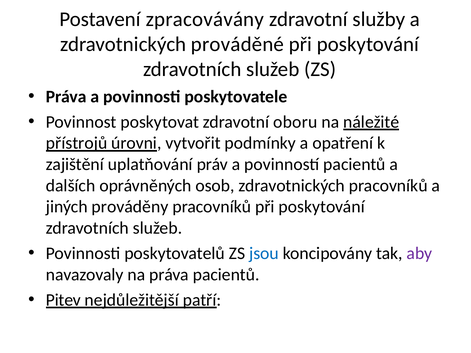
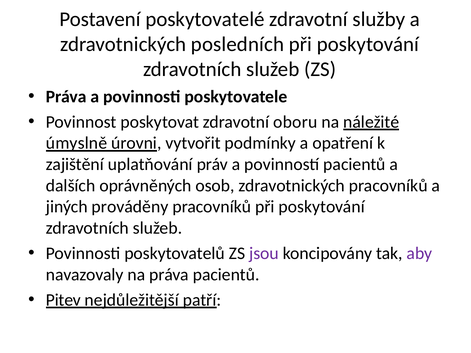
zpracovávány: zpracovávány -> poskytovatelé
prováděné: prováděné -> posledních
přístrojů: přístrojů -> úmyslně
jsou colour: blue -> purple
